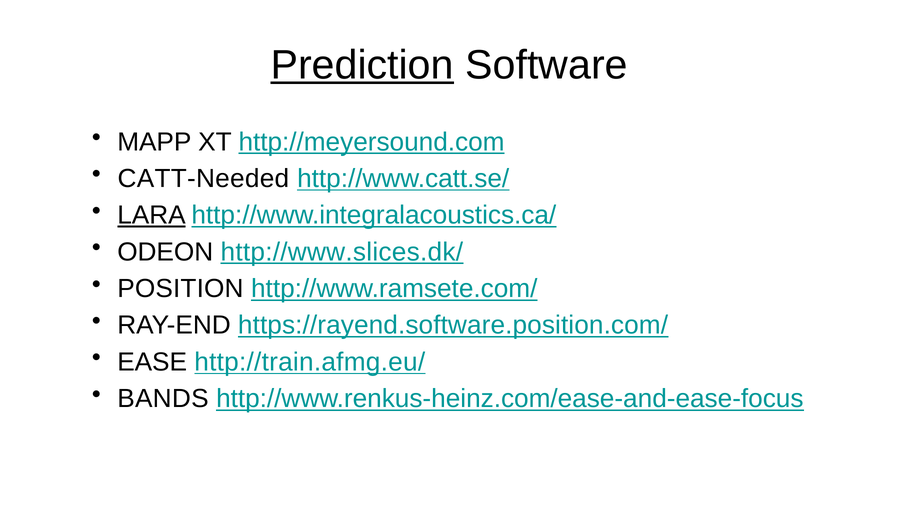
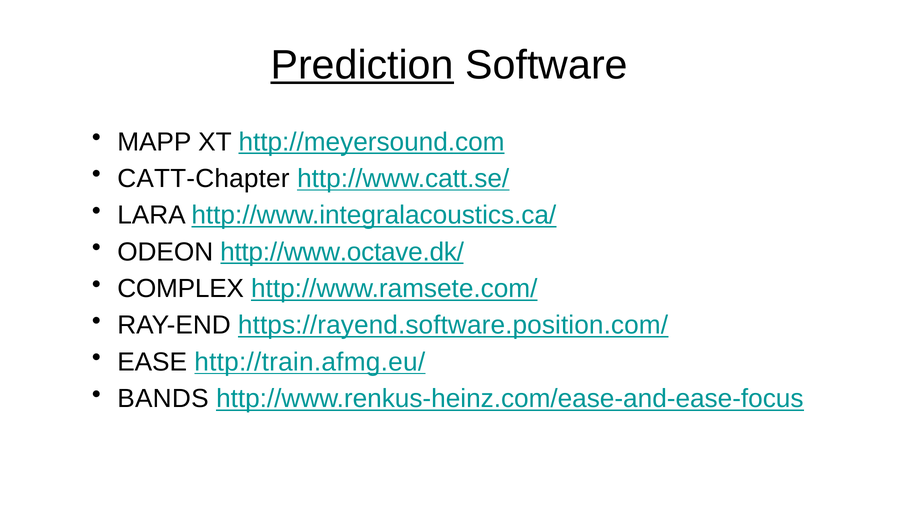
CATT-Needed: CATT-Needed -> CATT-Chapter
LARA underline: present -> none
http://www.slices.dk/: http://www.slices.dk/ -> http://www.octave.dk/
POSITION: POSITION -> COMPLEX
